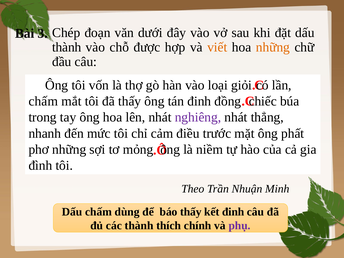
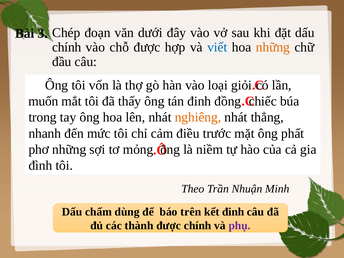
thành at (67, 47): thành -> chính
viết colour: orange -> blue
chấm at (43, 101): chấm -> muốn
nghiêng colour: purple -> orange
báo thấy: thấy -> trên
thành thích: thích -> được
